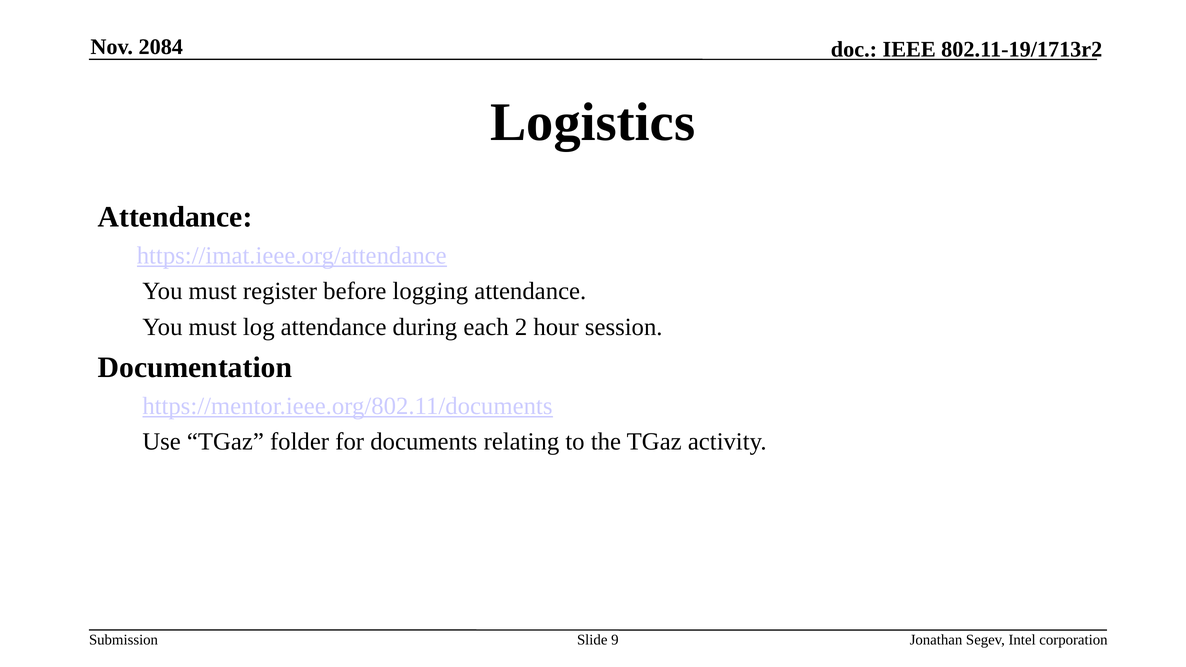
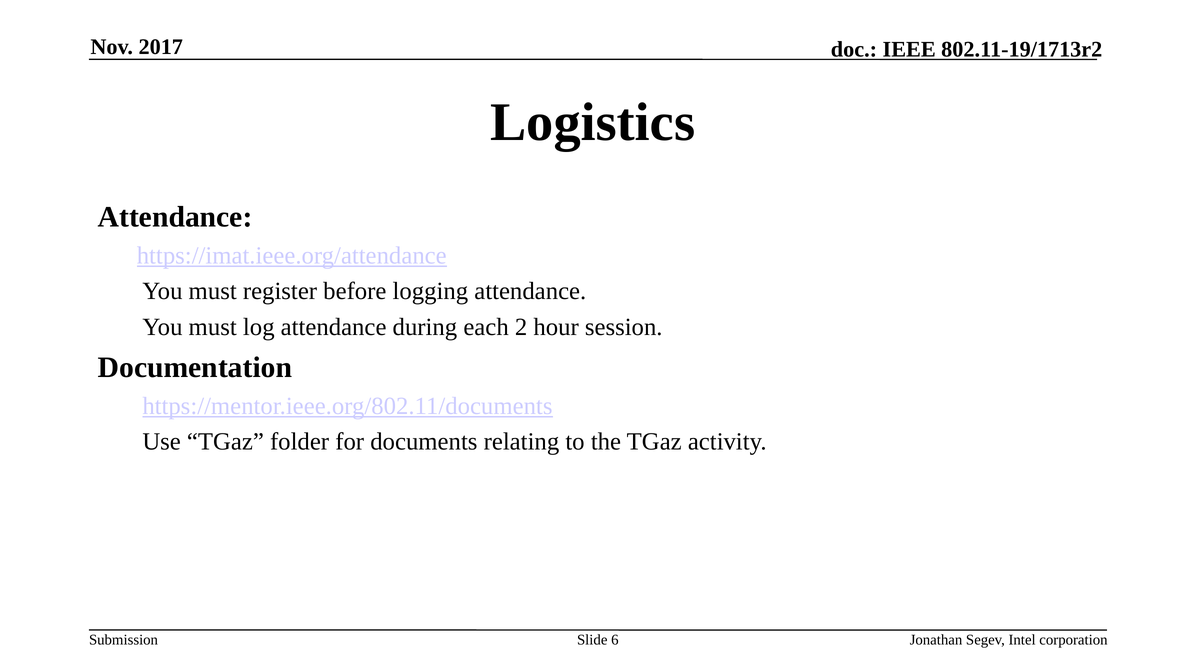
2084: 2084 -> 2017
9: 9 -> 6
